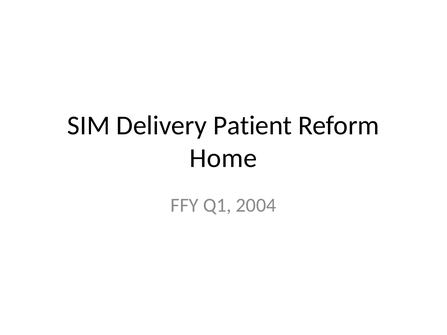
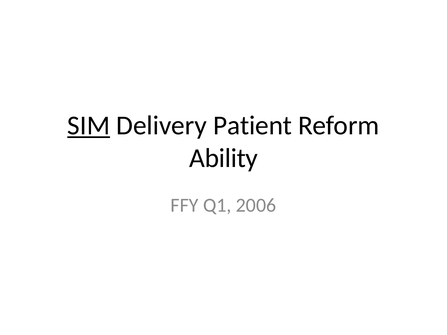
SIM underline: none -> present
Home: Home -> Ability
2004: 2004 -> 2006
